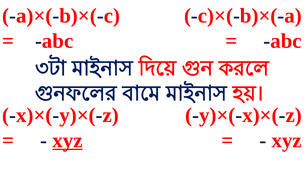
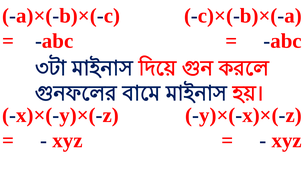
xyz at (67, 140) underline: present -> none
